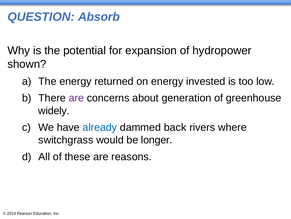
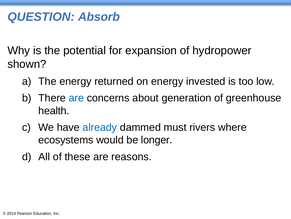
are at (76, 98) colour: purple -> blue
widely: widely -> health
back: back -> must
switchgrass: switchgrass -> ecosystems
